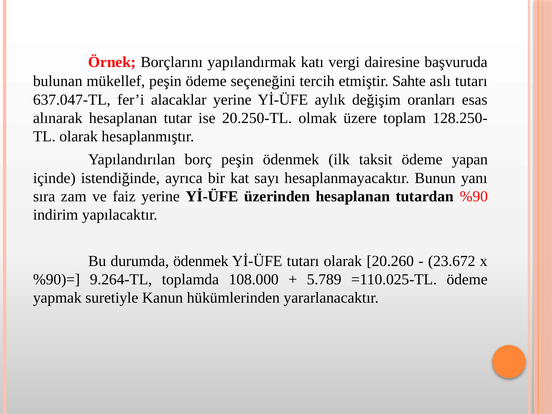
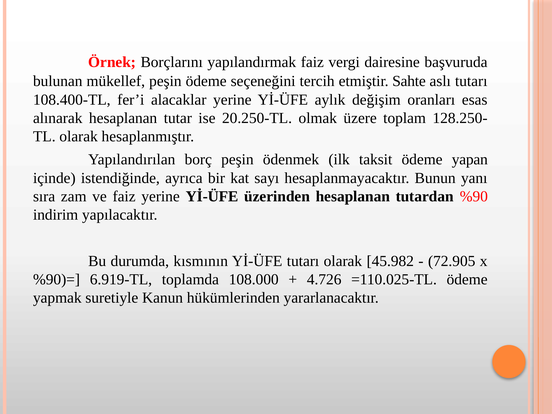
yapılandırmak katı: katı -> faiz
637.047-TL: 637.047-TL -> 108.400-TL
durumda ödenmek: ödenmek -> kısmının
20.260: 20.260 -> 45.982
23.672: 23.672 -> 72.905
9.264-TL: 9.264-TL -> 6.919-TL
5.789: 5.789 -> 4.726
